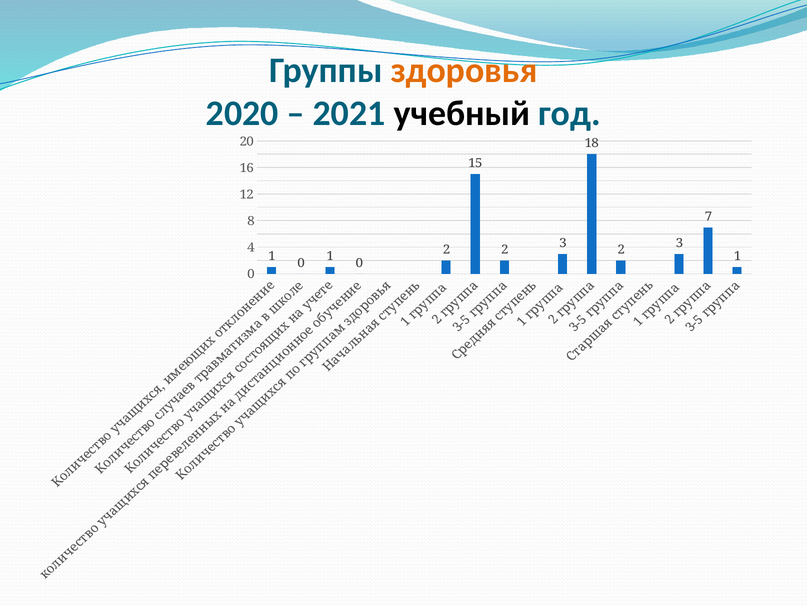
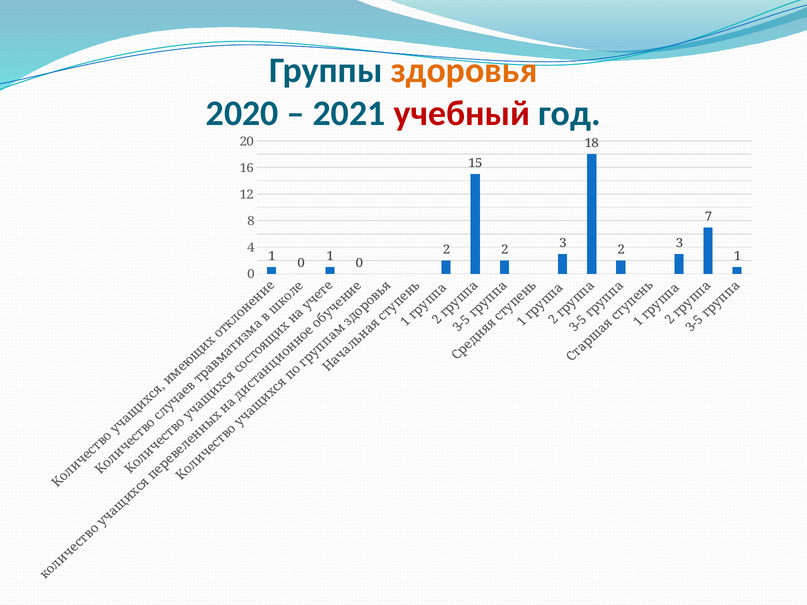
учебный colour: black -> red
